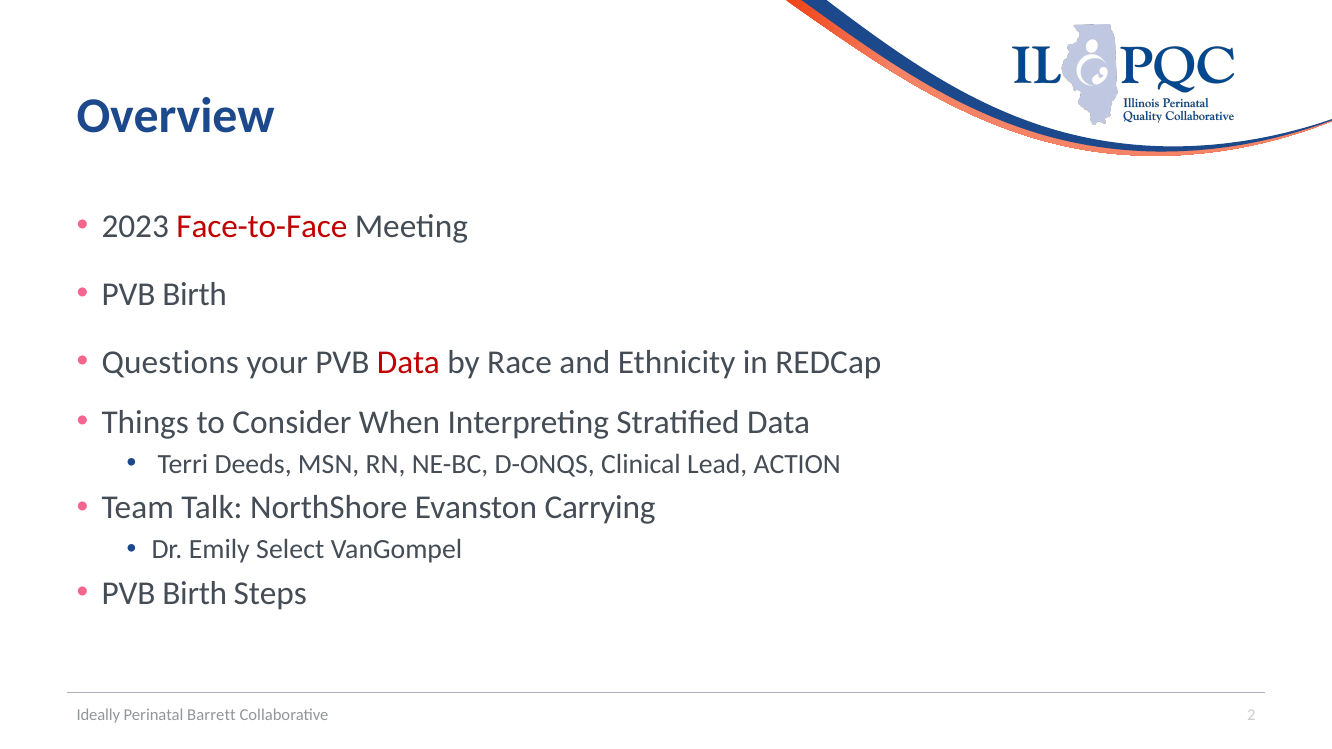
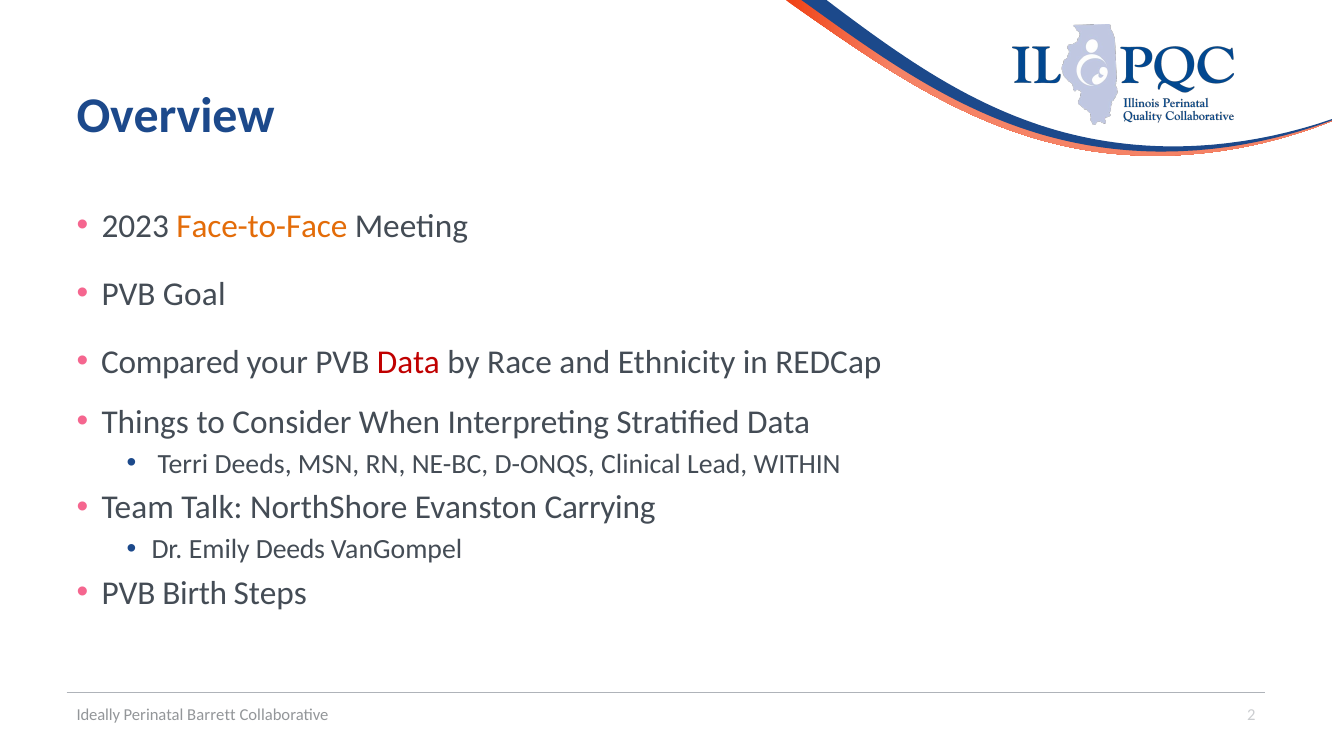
Face-to-Face colour: red -> orange
Birth at (195, 294): Birth -> Goal
Questions: Questions -> Compared
ACTION: ACTION -> WITHIN
Emily Select: Select -> Deeds
